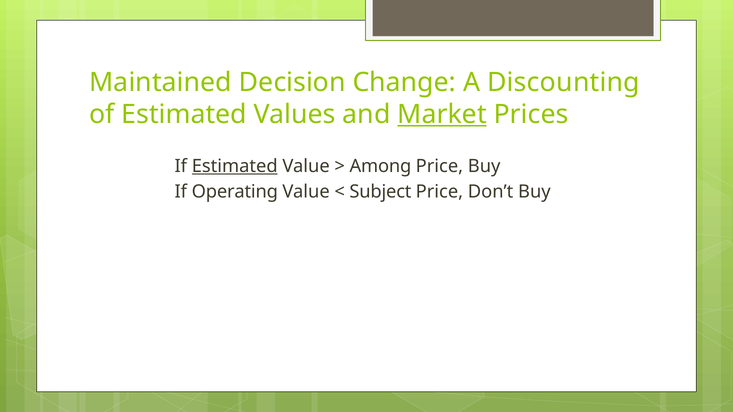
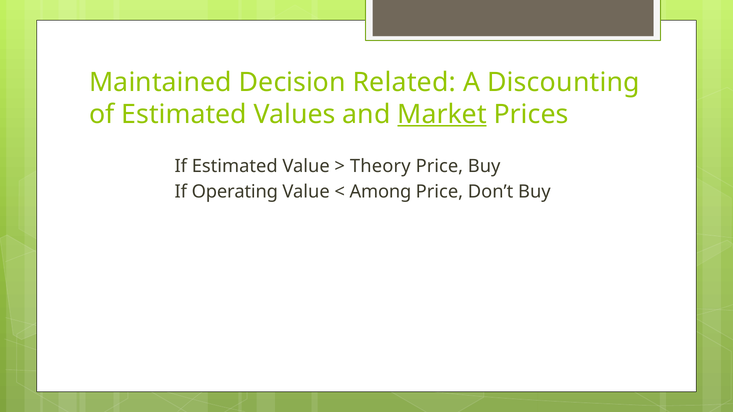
Change: Change -> Related
Estimated at (235, 166) underline: present -> none
Among: Among -> Theory
Subject: Subject -> Among
